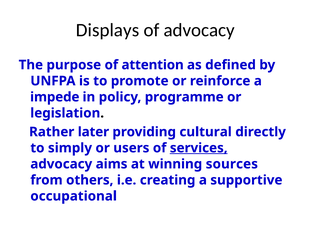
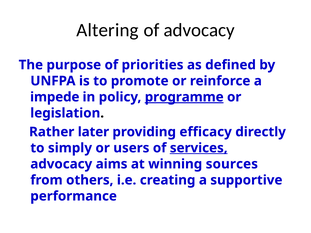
Displays: Displays -> Altering
attention: attention -> priorities
programme underline: none -> present
cultural: cultural -> efficacy
occupational: occupational -> performance
